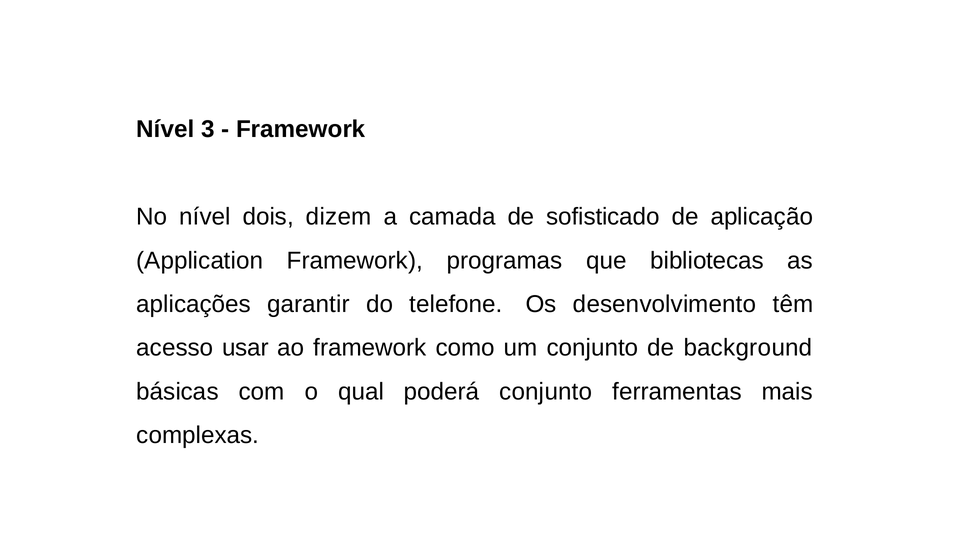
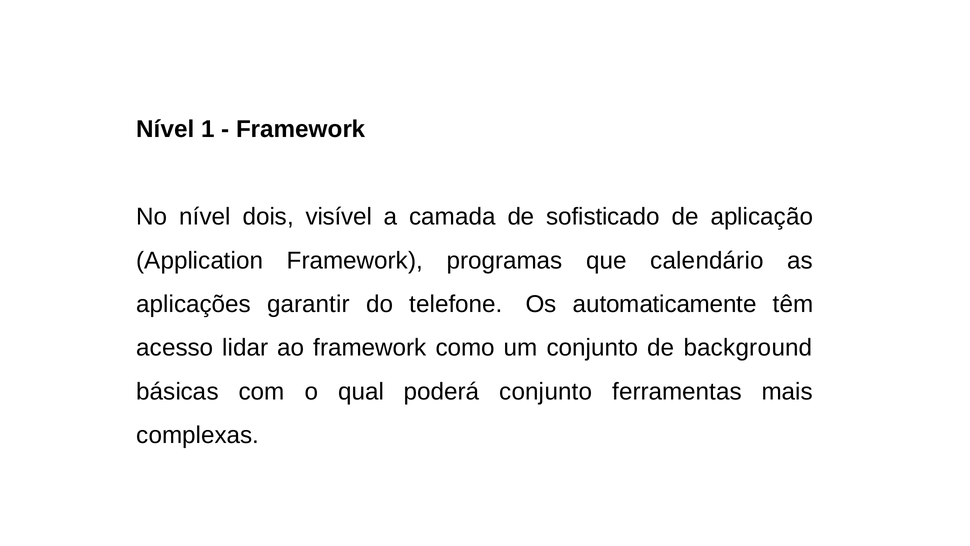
3: 3 -> 1
dizem: dizem -> visível
bibliotecas: bibliotecas -> calendário
desenvolvimento: desenvolvimento -> automaticamente
usar: usar -> lidar
